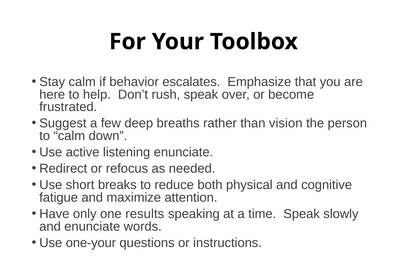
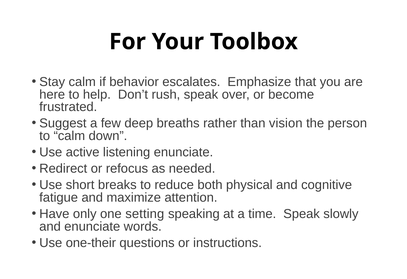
results: results -> setting
one-your: one-your -> one-their
